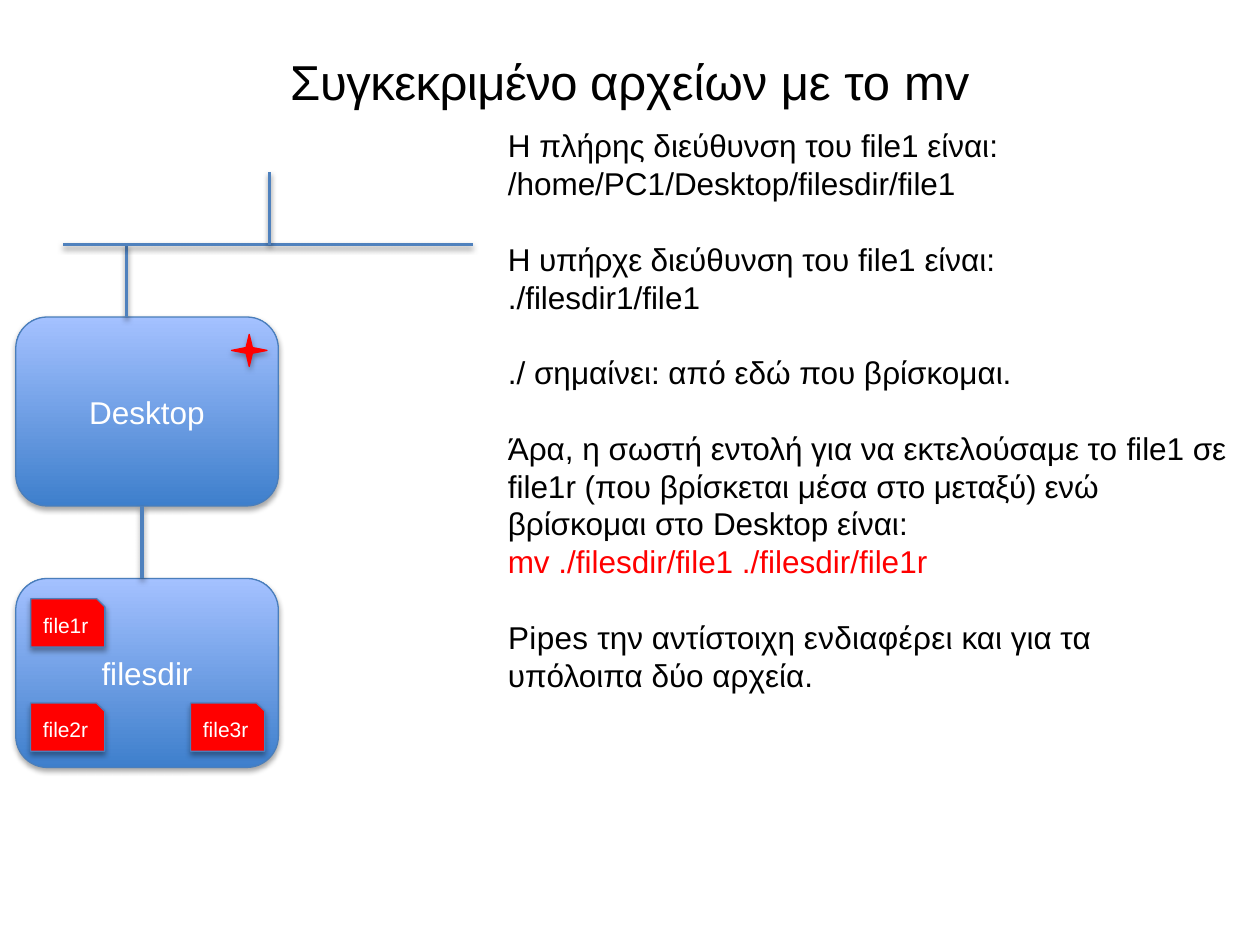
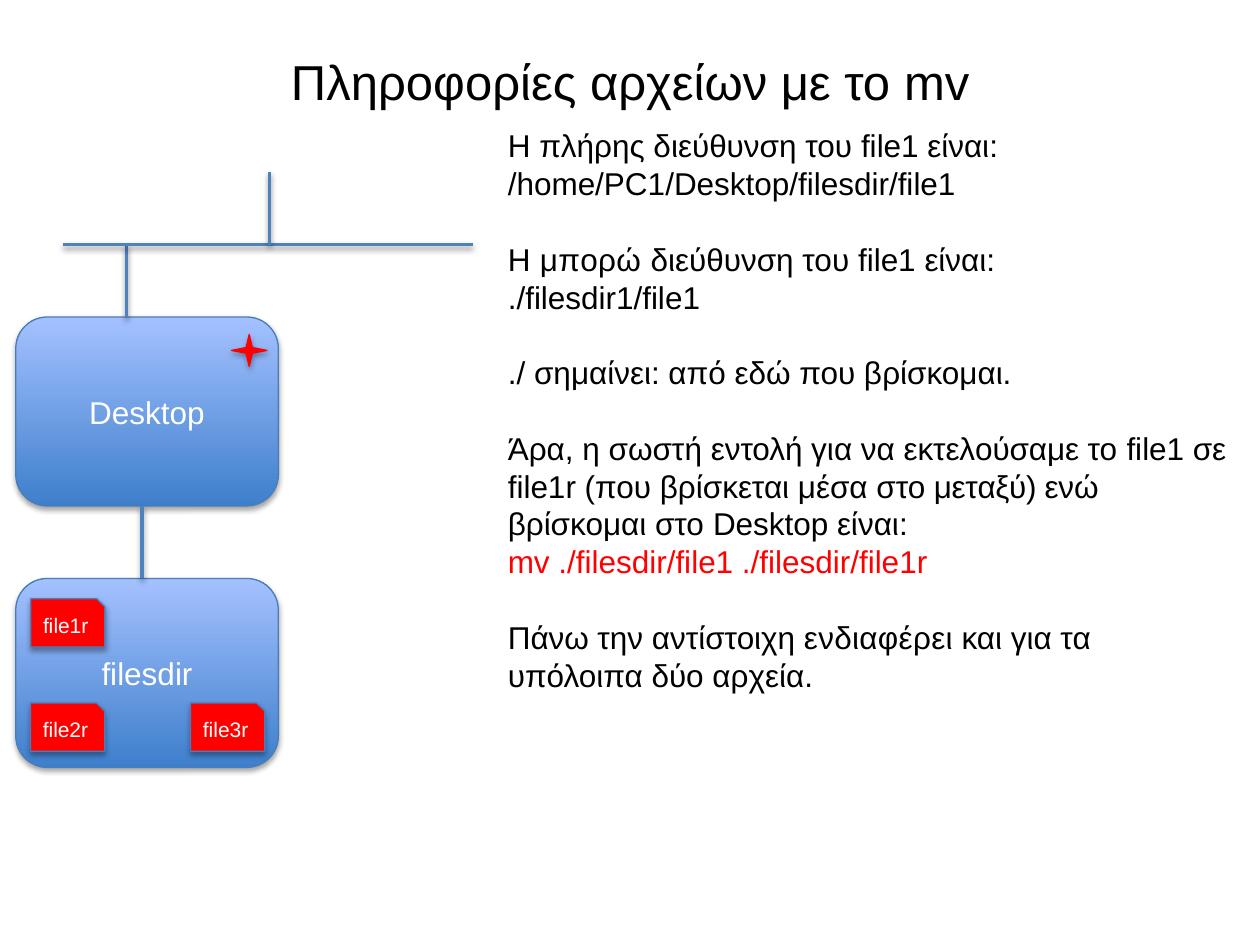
Συγκεκριμένο: Συγκεκριμένο -> Πληροφορίες
υπήρχε: υπήρχε -> μπορώ
Pipes: Pipes -> Πάνω
